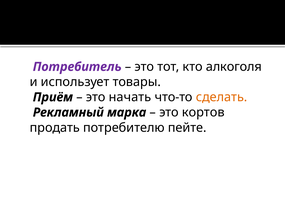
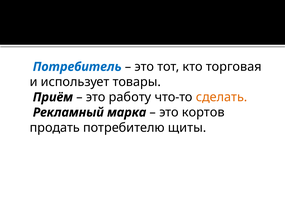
Потребитель colour: purple -> blue
алкоголя: алкоголя -> торговая
начать: начать -> работу
пейте: пейте -> щиты
